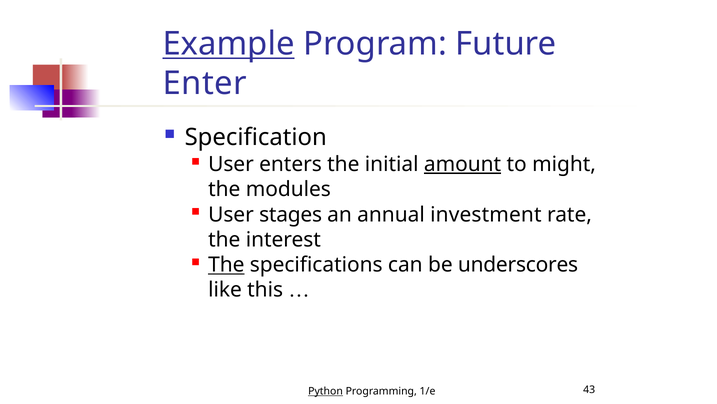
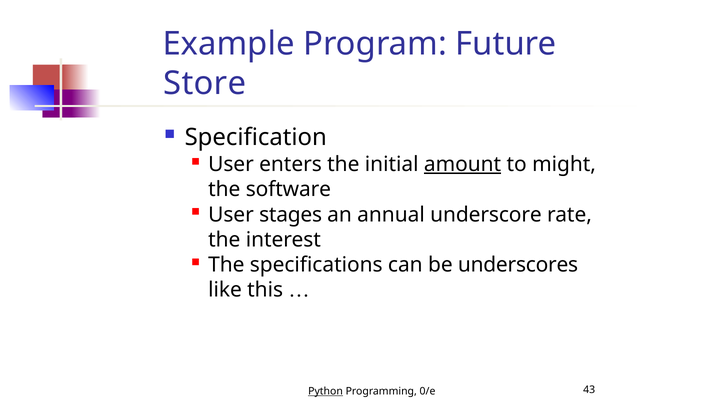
Example underline: present -> none
Enter: Enter -> Store
modules: modules -> software
investment: investment -> underscore
The at (226, 264) underline: present -> none
1/e: 1/e -> 0/e
